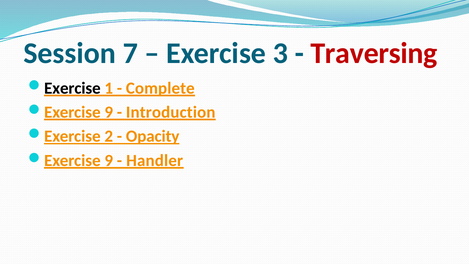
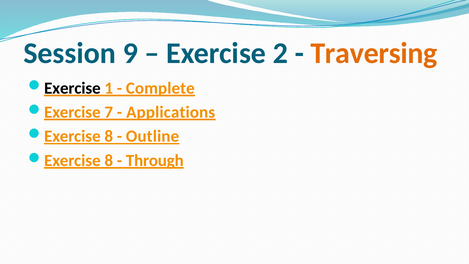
7: 7 -> 9
3: 3 -> 2
Traversing colour: red -> orange
9 at (109, 112): 9 -> 7
Introduction: Introduction -> Applications
2 at (109, 136): 2 -> 8
Opacity: Opacity -> Outline
9 at (109, 160): 9 -> 8
Handler: Handler -> Through
